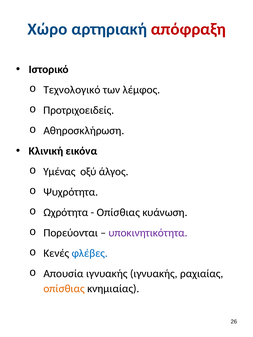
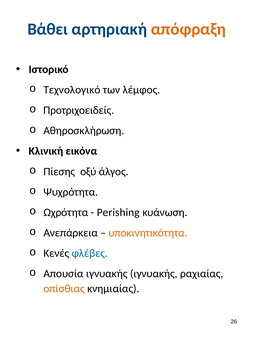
Χώρο: Χώρο -> Βάθει
απόφραξη colour: red -> orange
Υμένας: Υμένας -> Πίεσης
Οπίσθιας at (118, 213): Οπίσθιας -> Perishing
Πορεύονται: Πορεύονται -> Ανεπάρκεια
υποκινητικότητα colour: purple -> orange
